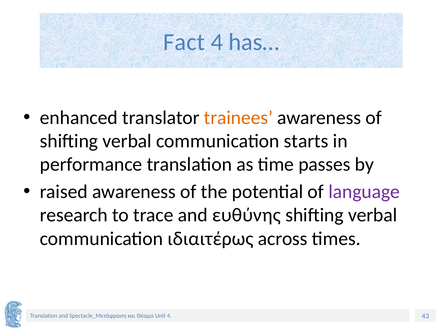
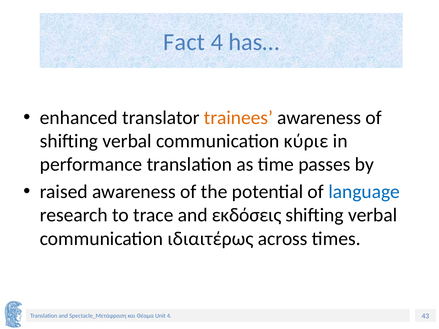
starts: starts -> κύριε
language colour: purple -> blue
ευθύνης: ευθύνης -> εκδόσεις
